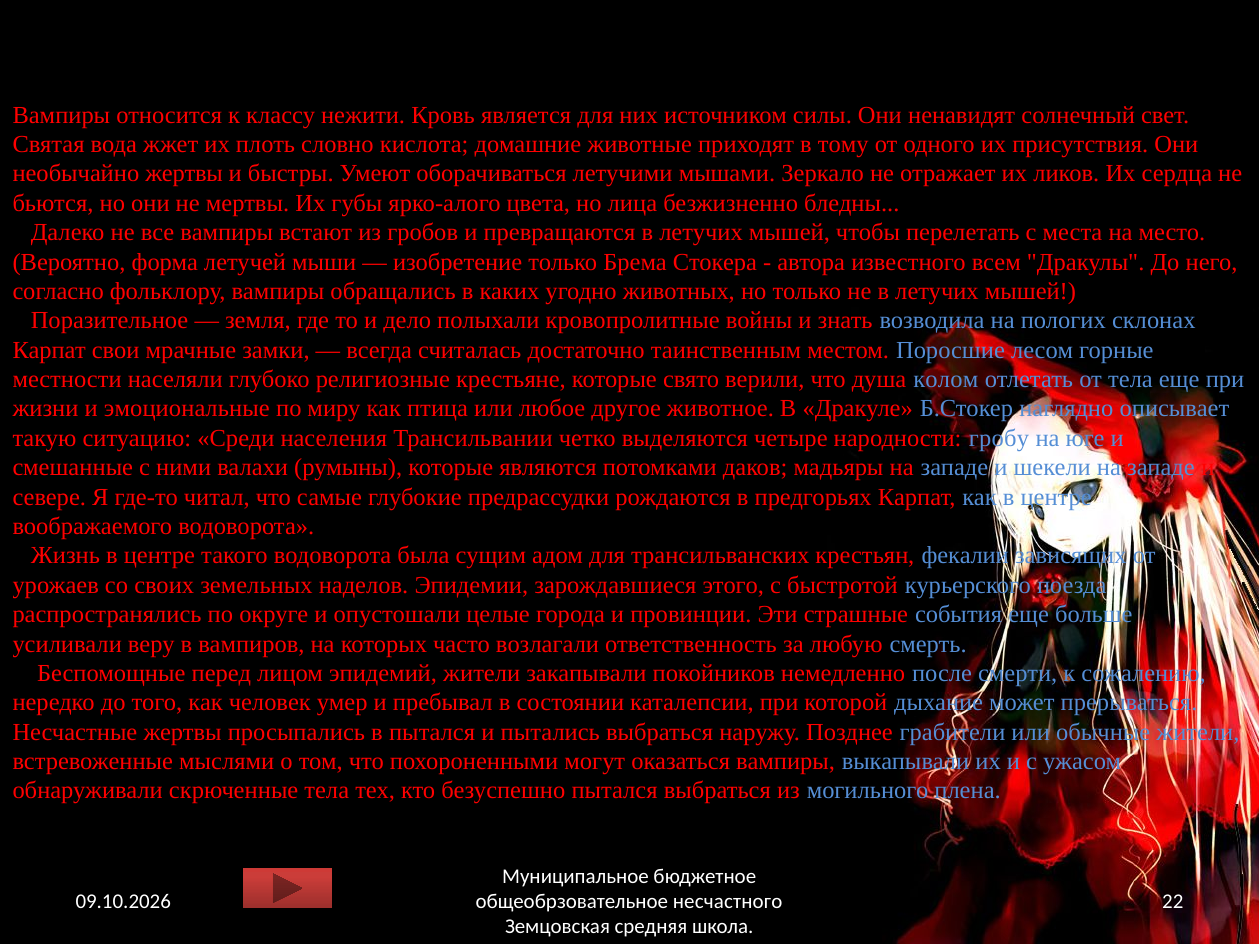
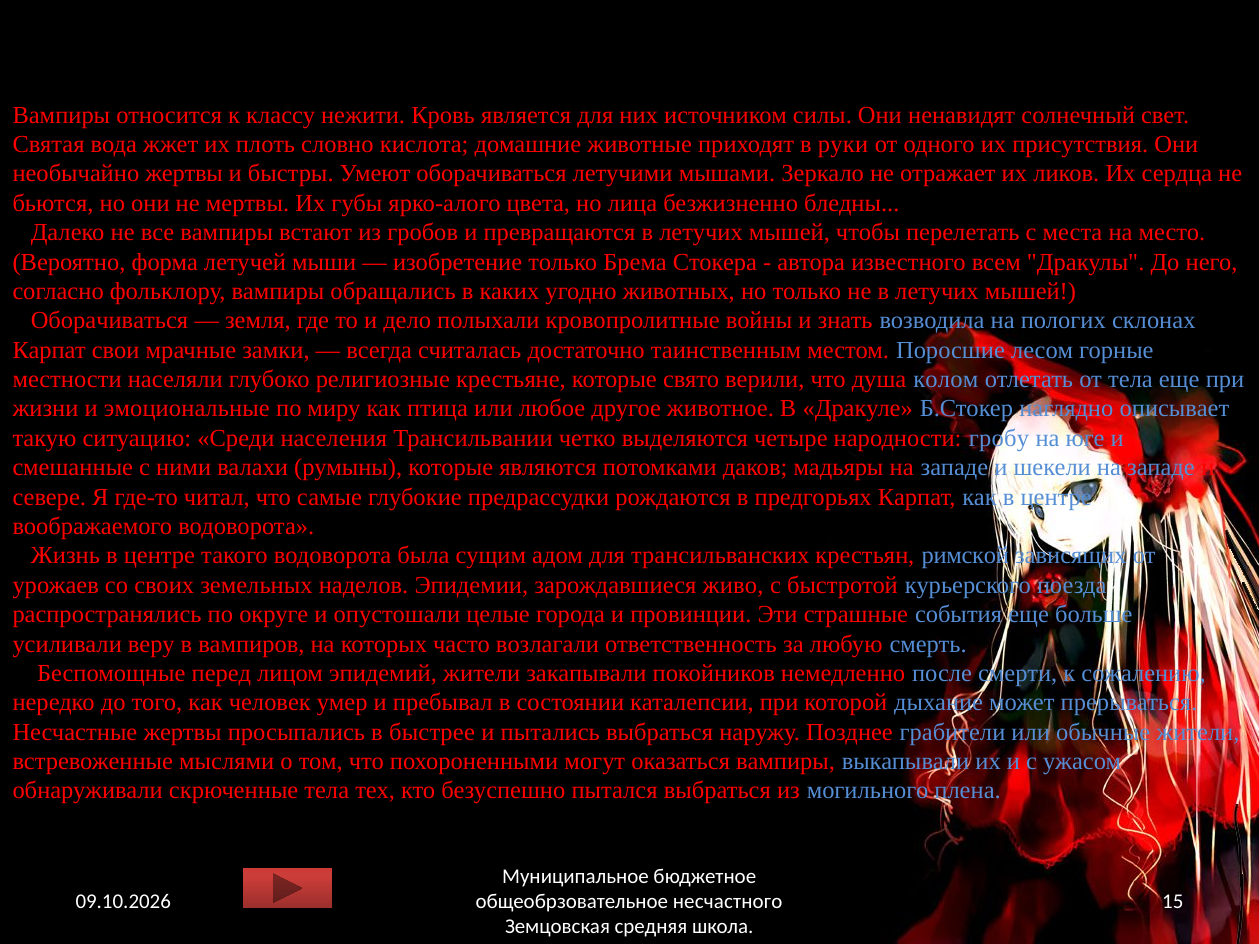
тому: тому -> руки
Поразительное at (109, 321): Поразительное -> Оборачиваться
фекалии: фекалии -> римской
этого: этого -> живо
в пытался: пытался -> быстрее
22: 22 -> 15
